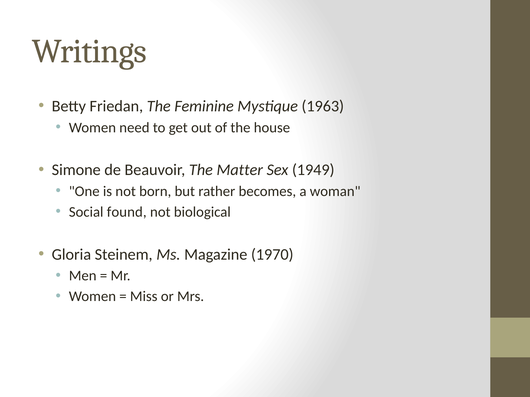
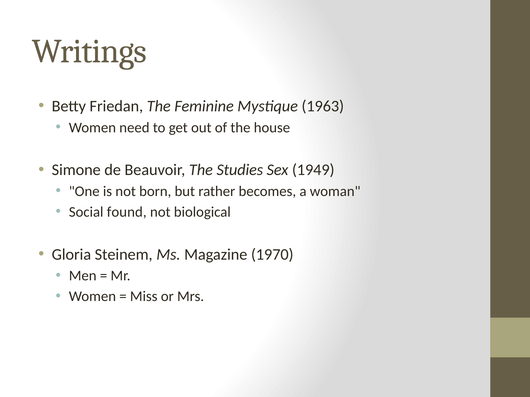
Matter: Matter -> Studies
